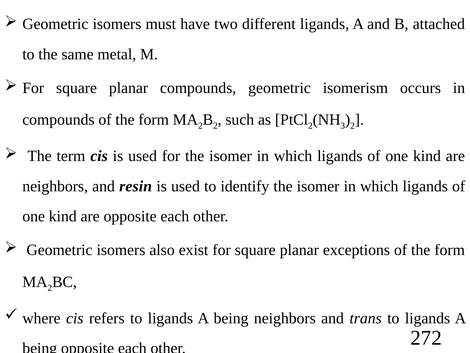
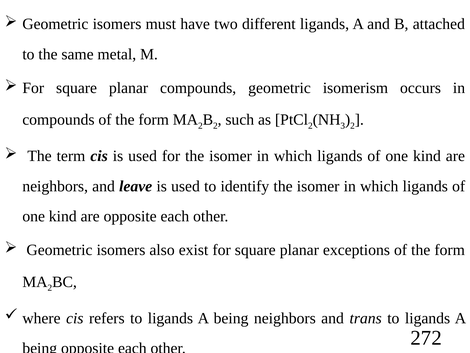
resin: resin -> leave
